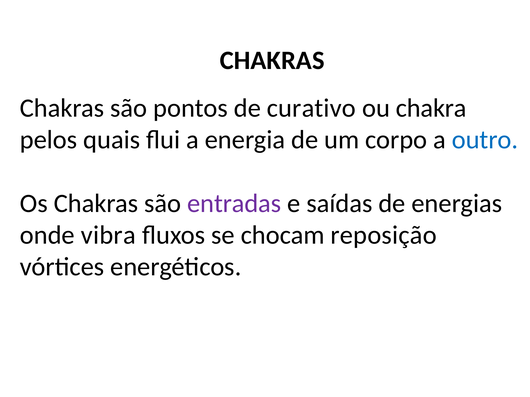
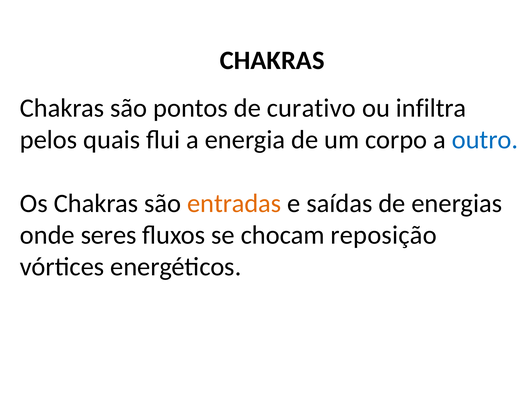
chakra: chakra -> infiltra
entradas colour: purple -> orange
vibra: vibra -> seres
